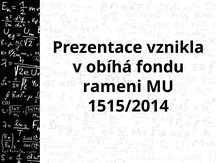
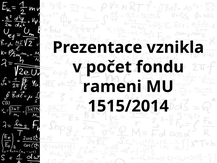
obíhá: obíhá -> počet
